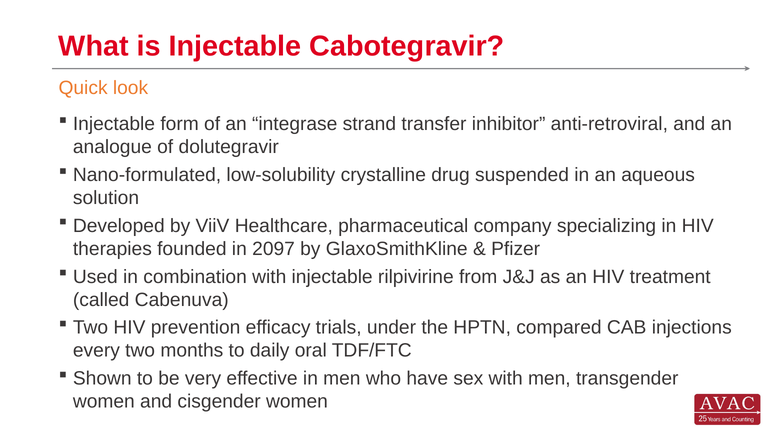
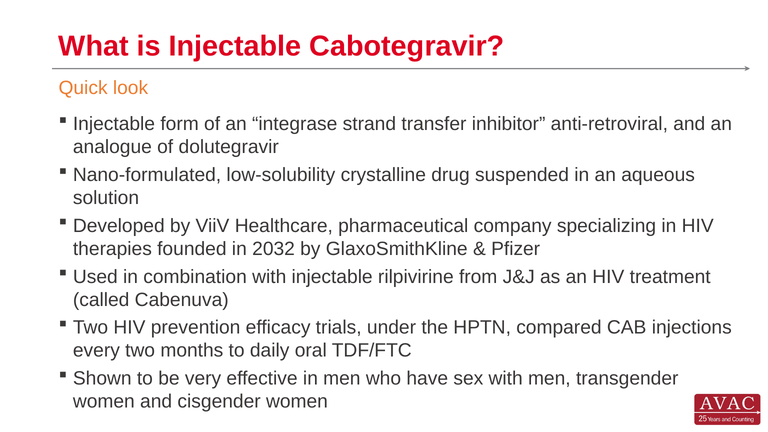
2097: 2097 -> 2032
